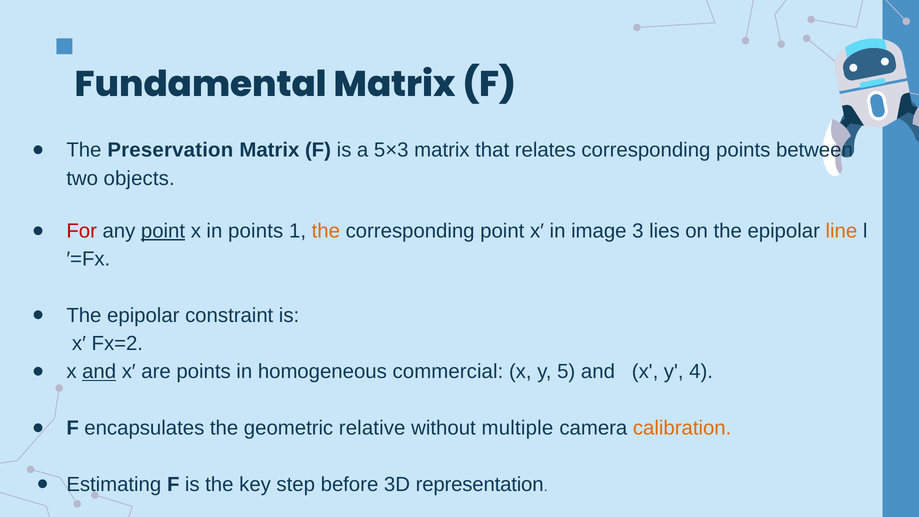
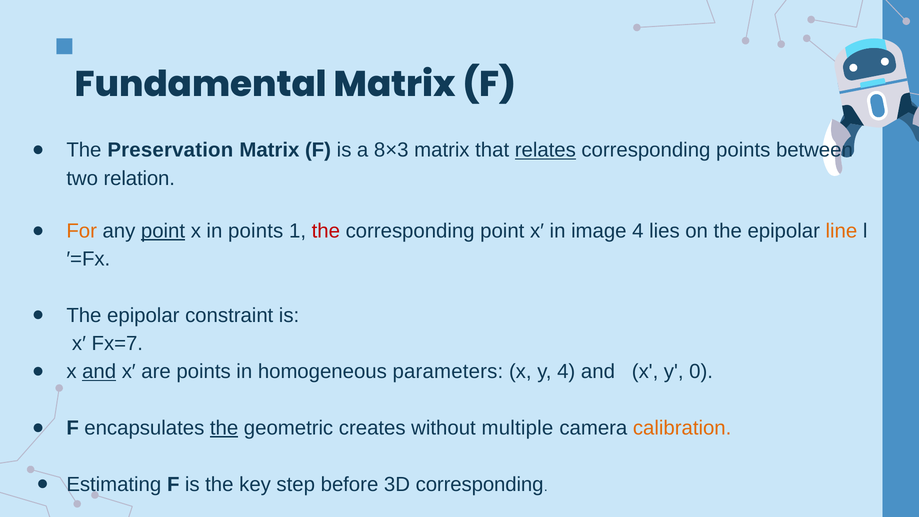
5×3: 5×3 -> 8×3
relates underline: none -> present
objects: objects -> relation
For colour: red -> orange
the at (326, 231) colour: orange -> red
image 3: 3 -> 4
Fx=2: Fx=2 -> Fx=7
commercial: commercial -> parameters
y 5: 5 -> 4
4: 4 -> 0
the at (224, 428) underline: none -> present
relative: relative -> creates
3D representation: representation -> corresponding
